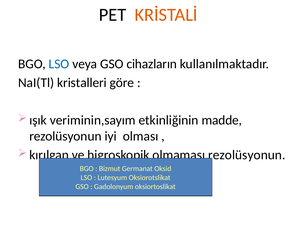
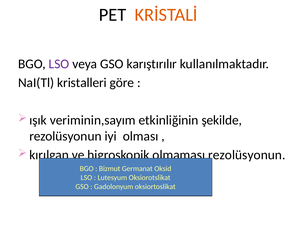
LSO at (59, 64) colour: blue -> purple
cihazların: cihazların -> karıştırılır
madde: madde -> şekilde
